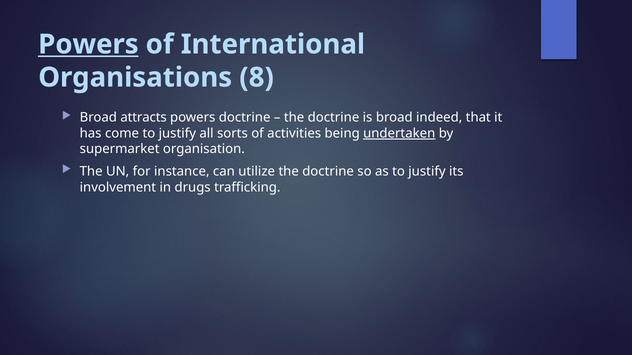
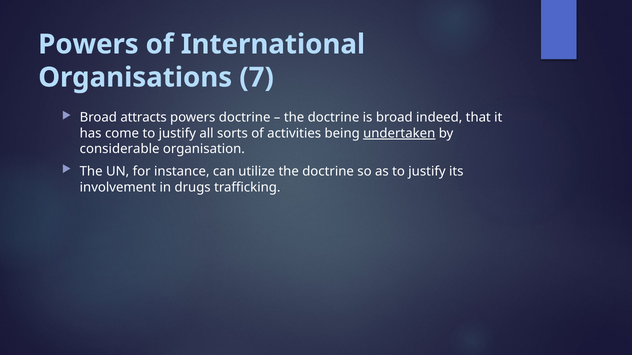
Powers at (88, 44) underline: present -> none
8: 8 -> 7
supermarket: supermarket -> considerable
